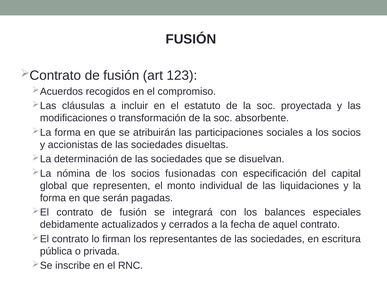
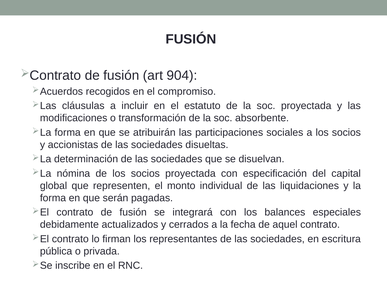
123: 123 -> 904
socios fusionadas: fusionadas -> proyectada
